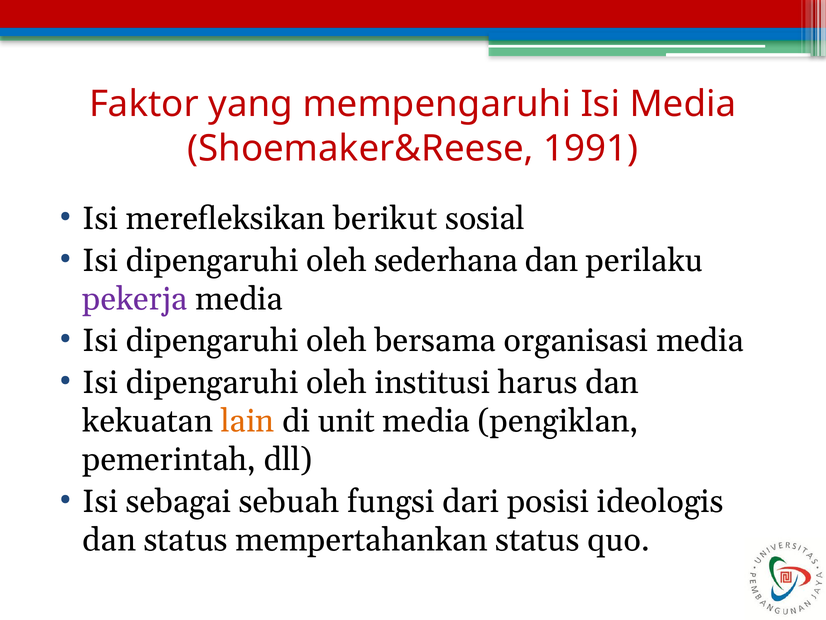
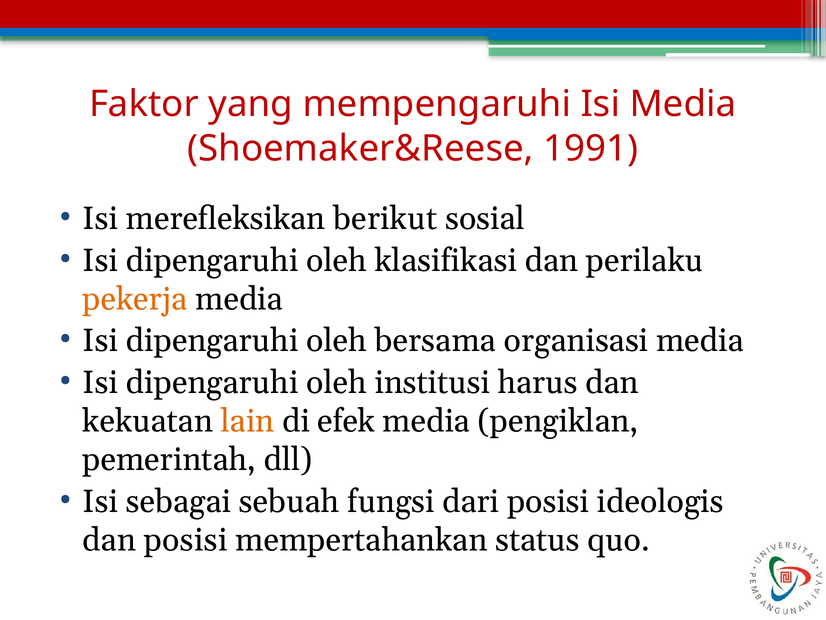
sederhana: sederhana -> klasifikasi
pekerja colour: purple -> orange
unit: unit -> efek
dan status: status -> posisi
